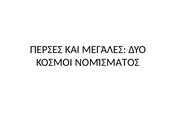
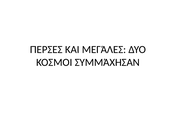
ΝΟΜΊΣΜΑΤΟΣ: ΝΟΜΊΣΜΑΤΟΣ -> ΣΥΜΜΆΧΗΣΑΝ
